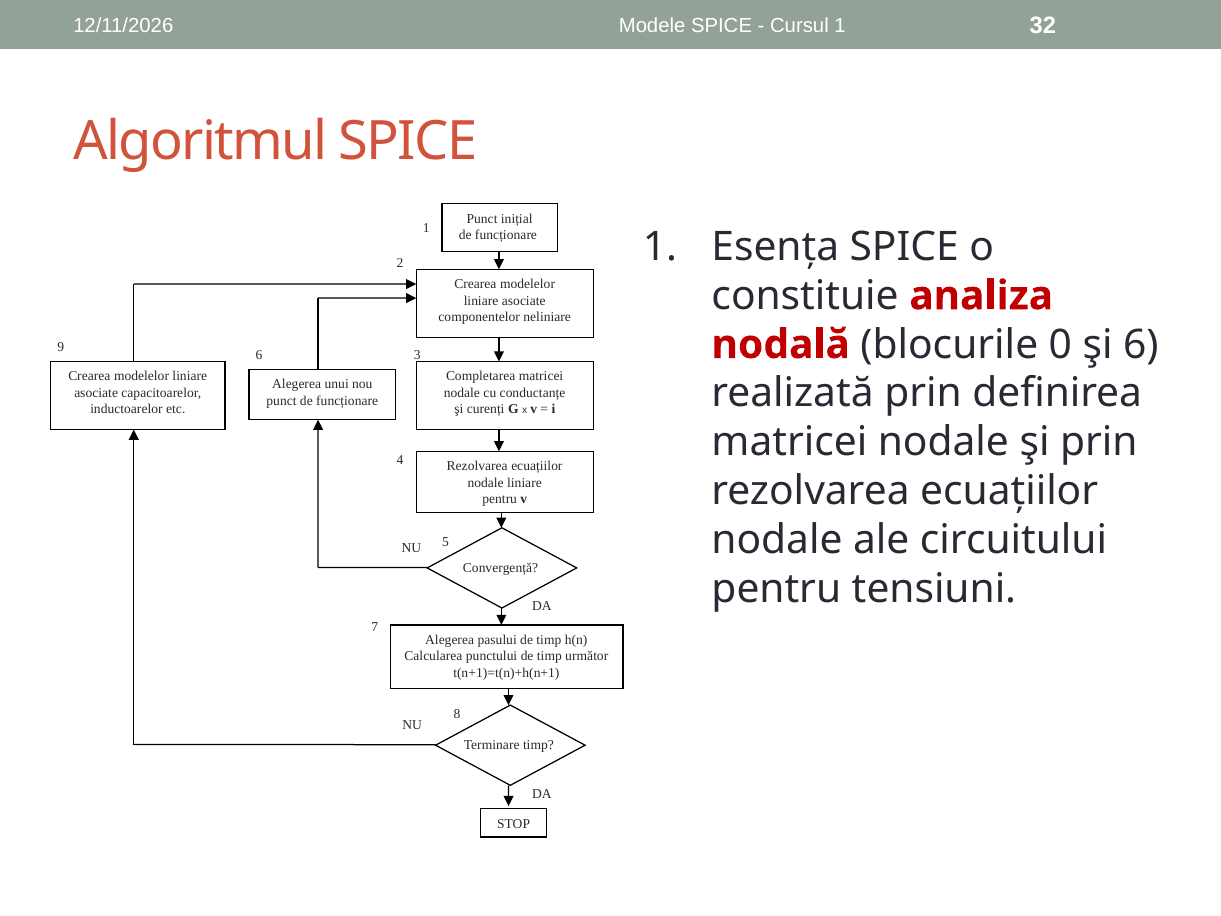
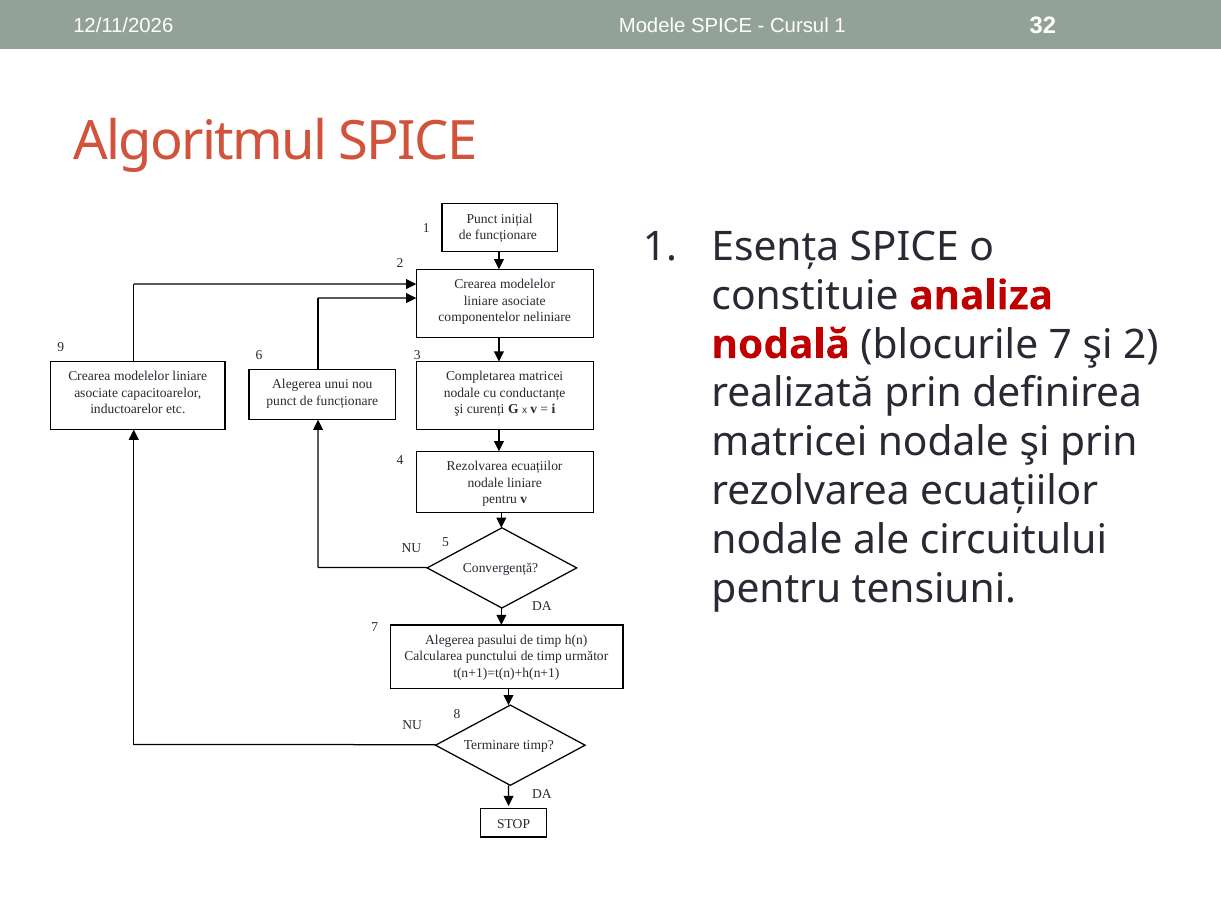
blocurile 0: 0 -> 7
şi 6: 6 -> 2
